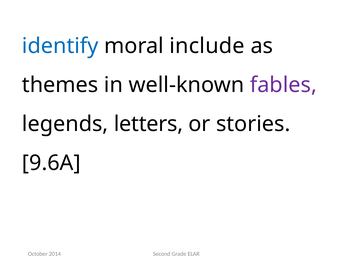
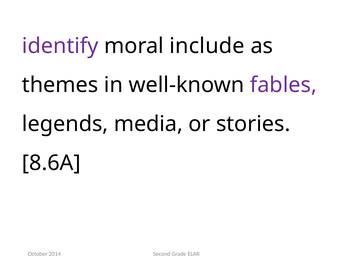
identify colour: blue -> purple
letters: letters -> media
9.6A: 9.6A -> 8.6A
